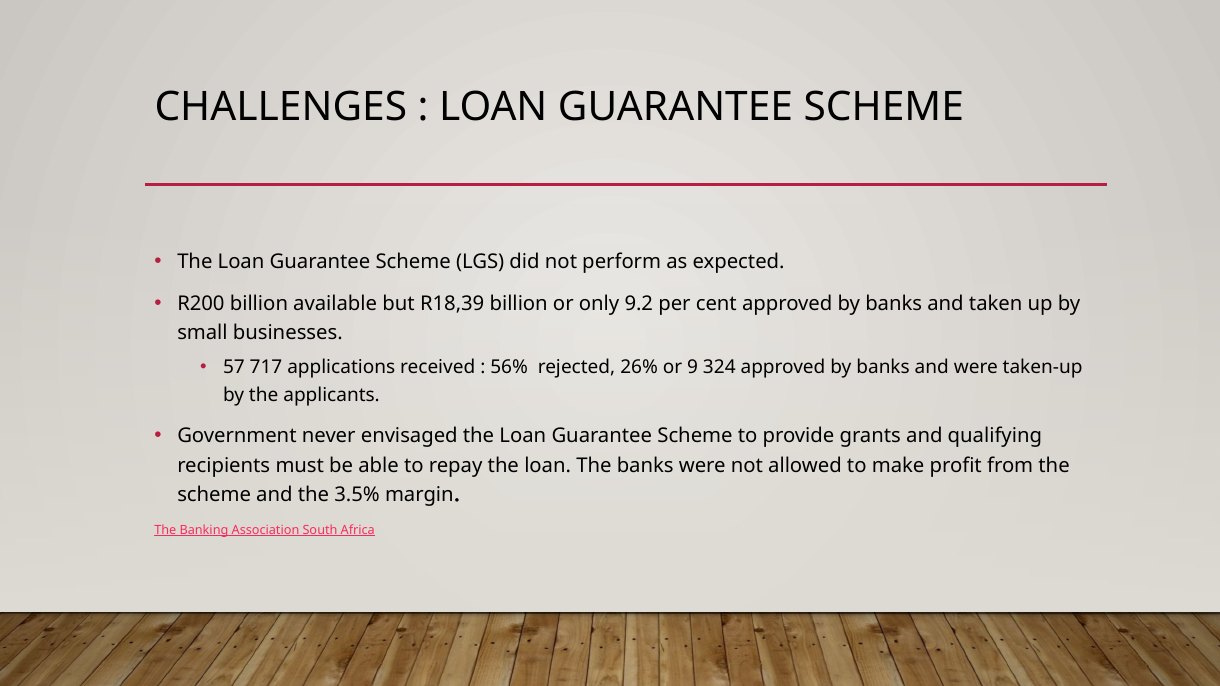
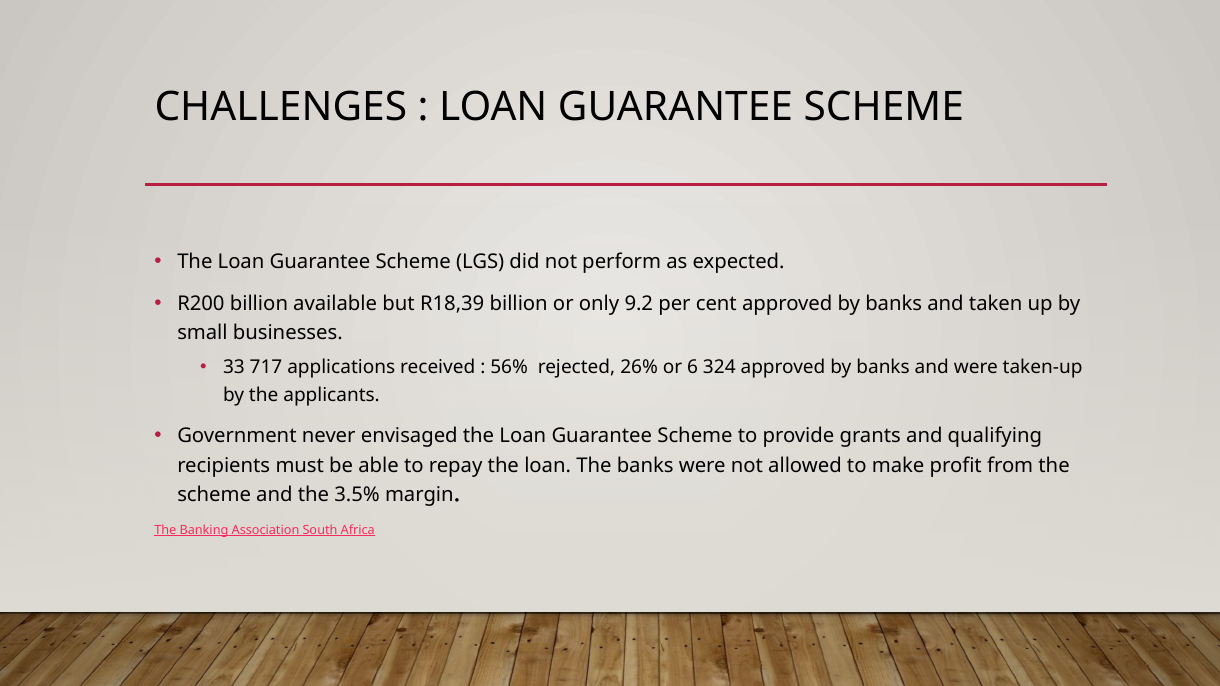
57: 57 -> 33
9: 9 -> 6
